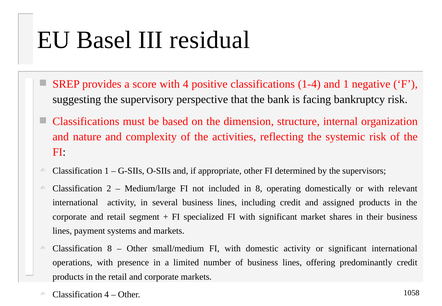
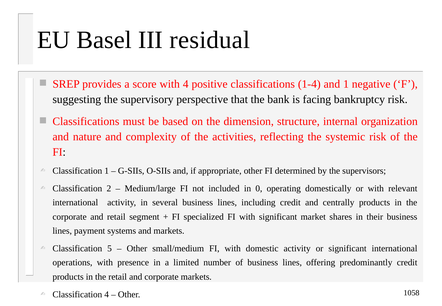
in 8: 8 -> 0
assigned: assigned -> centrally
Classification 8: 8 -> 5
